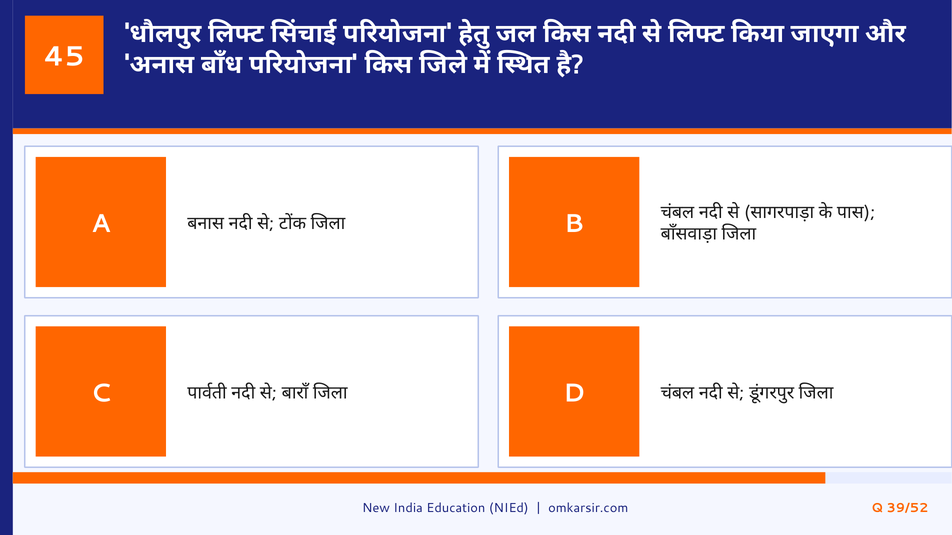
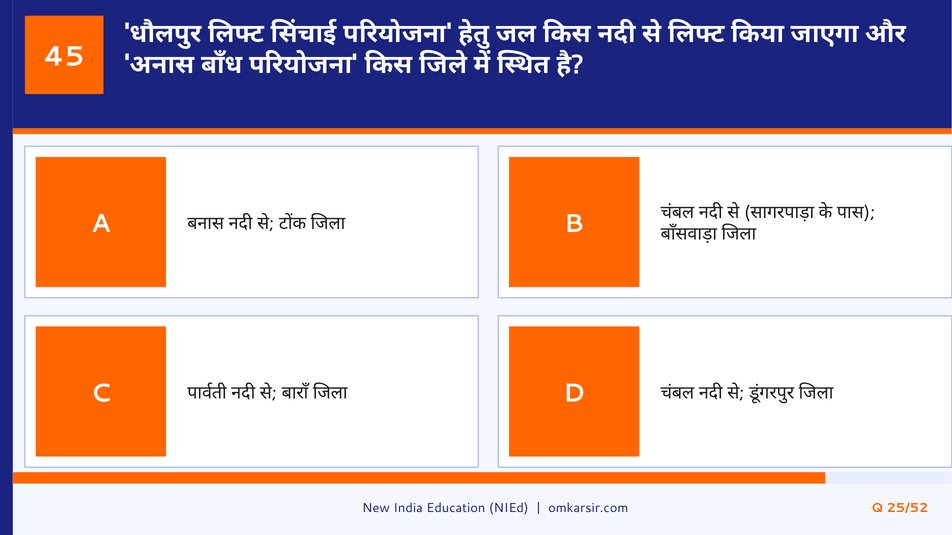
39/52: 39/52 -> 25/52
